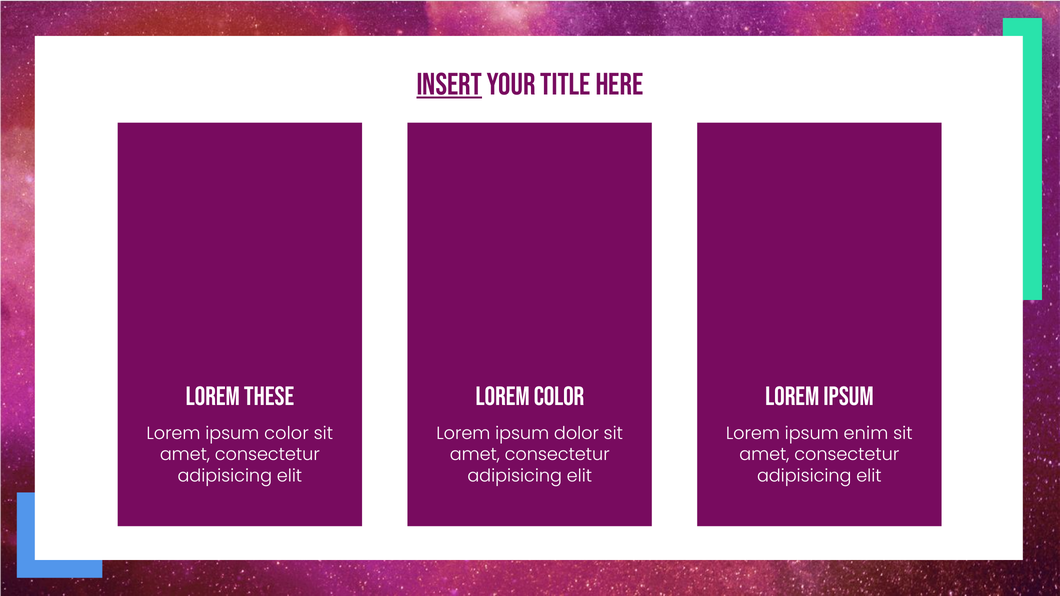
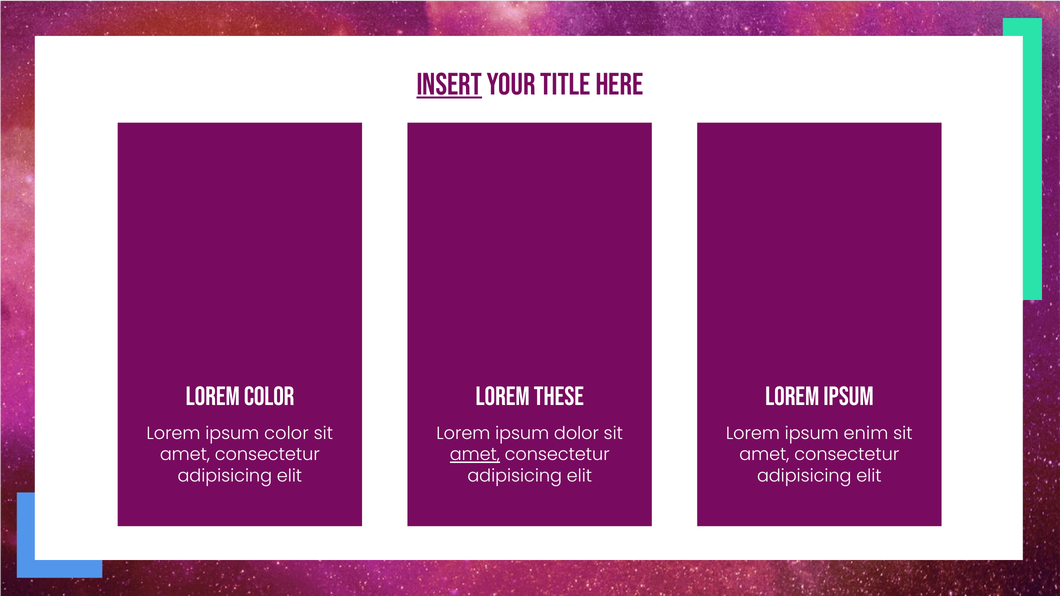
Lorem these: these -> color
Lorem color: color -> these
amet at (475, 455) underline: none -> present
